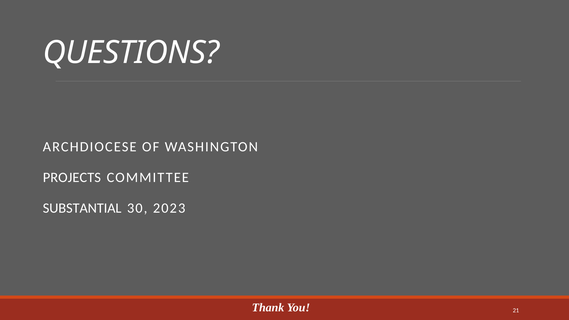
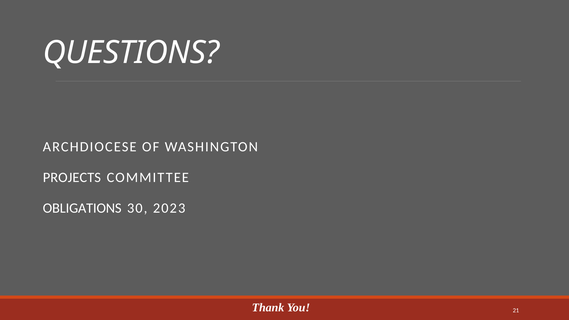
SUBSTANTIAL: SUBSTANTIAL -> OBLIGATIONS
